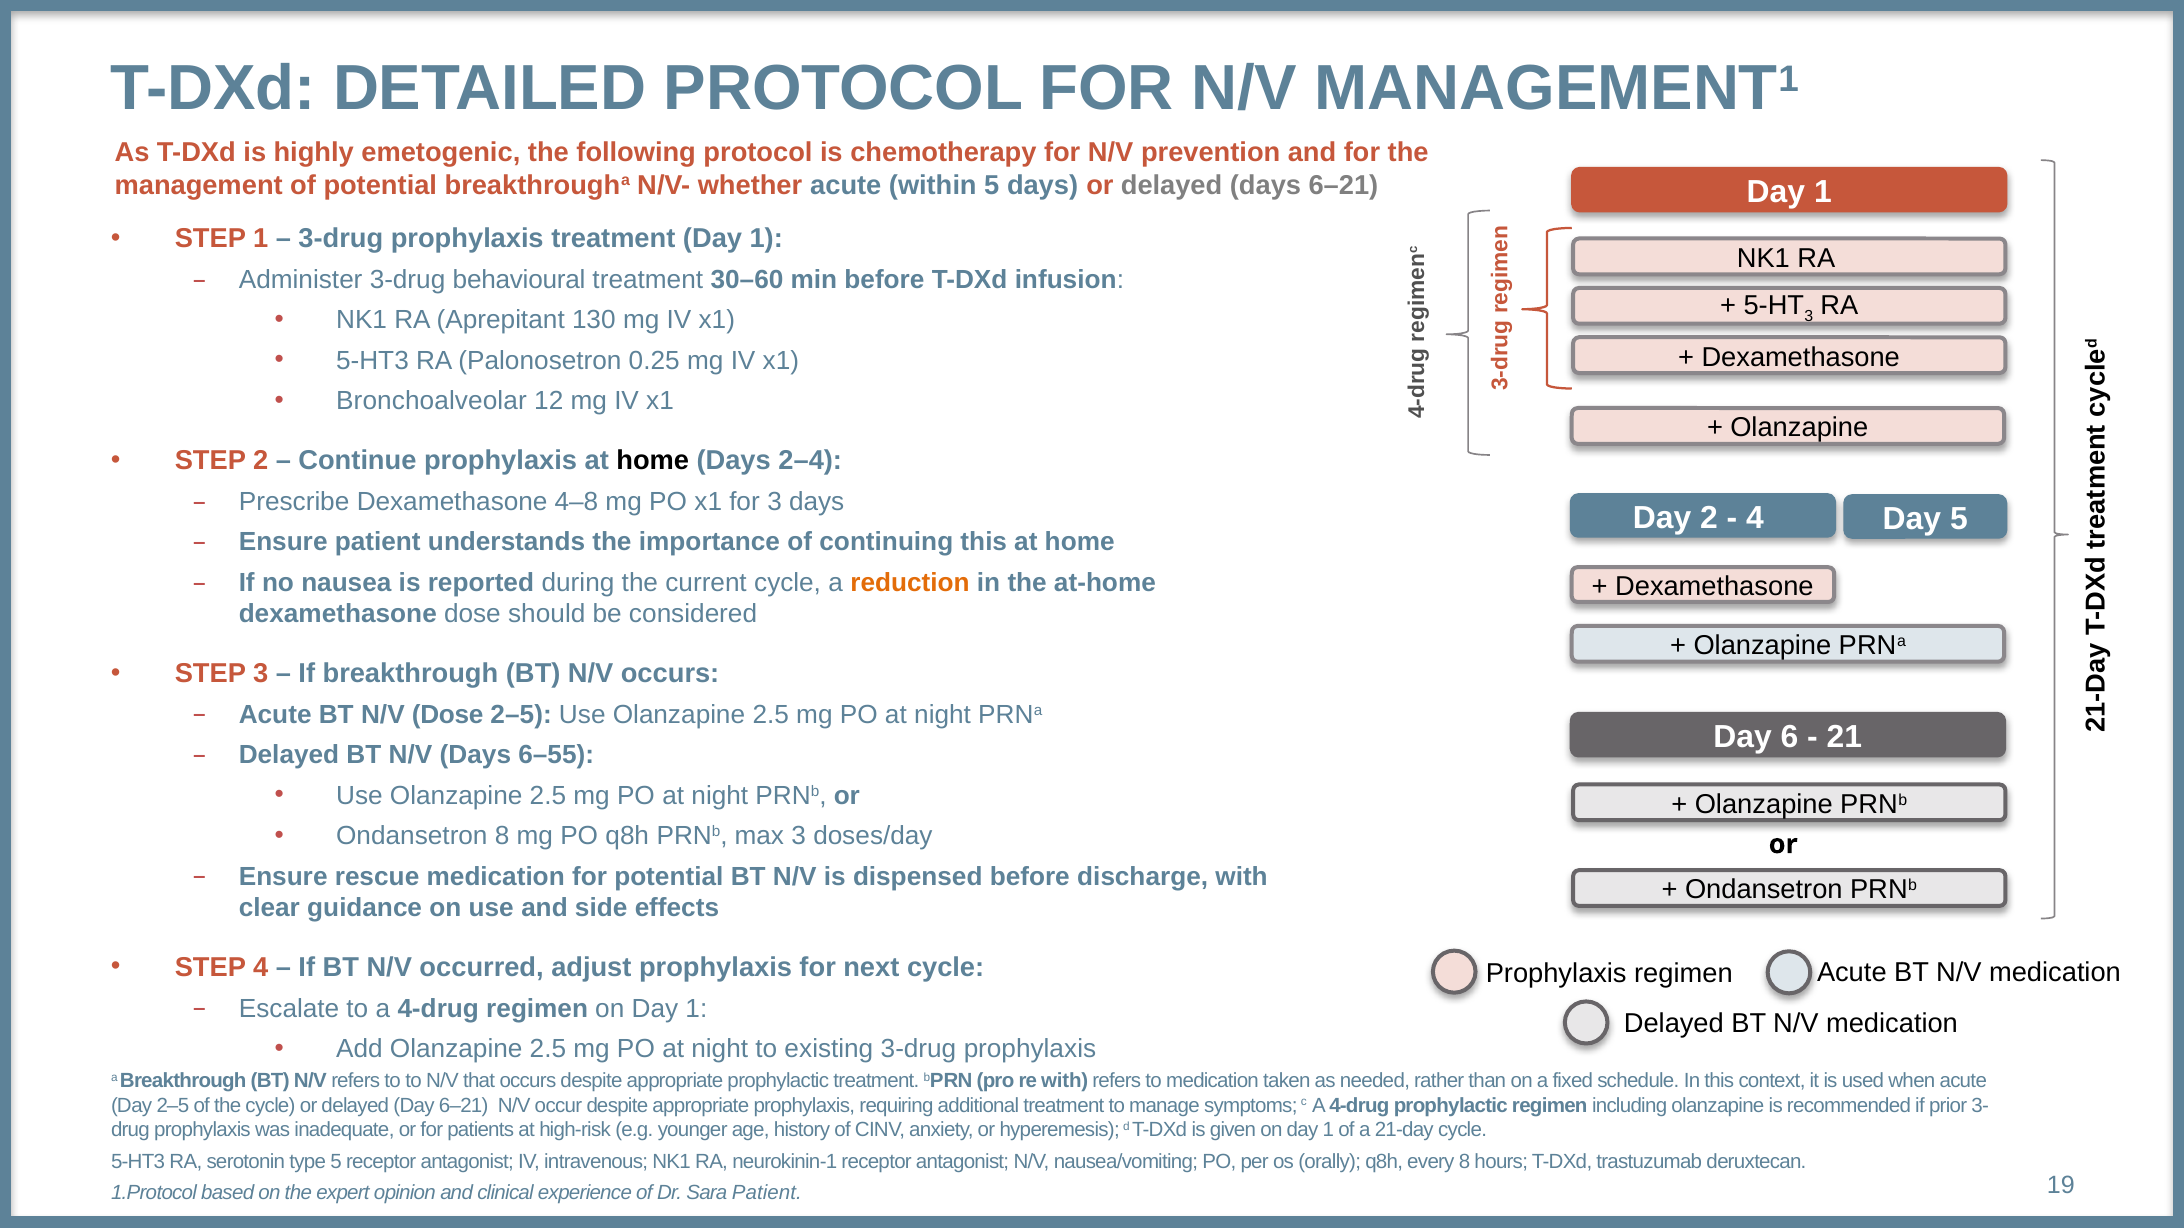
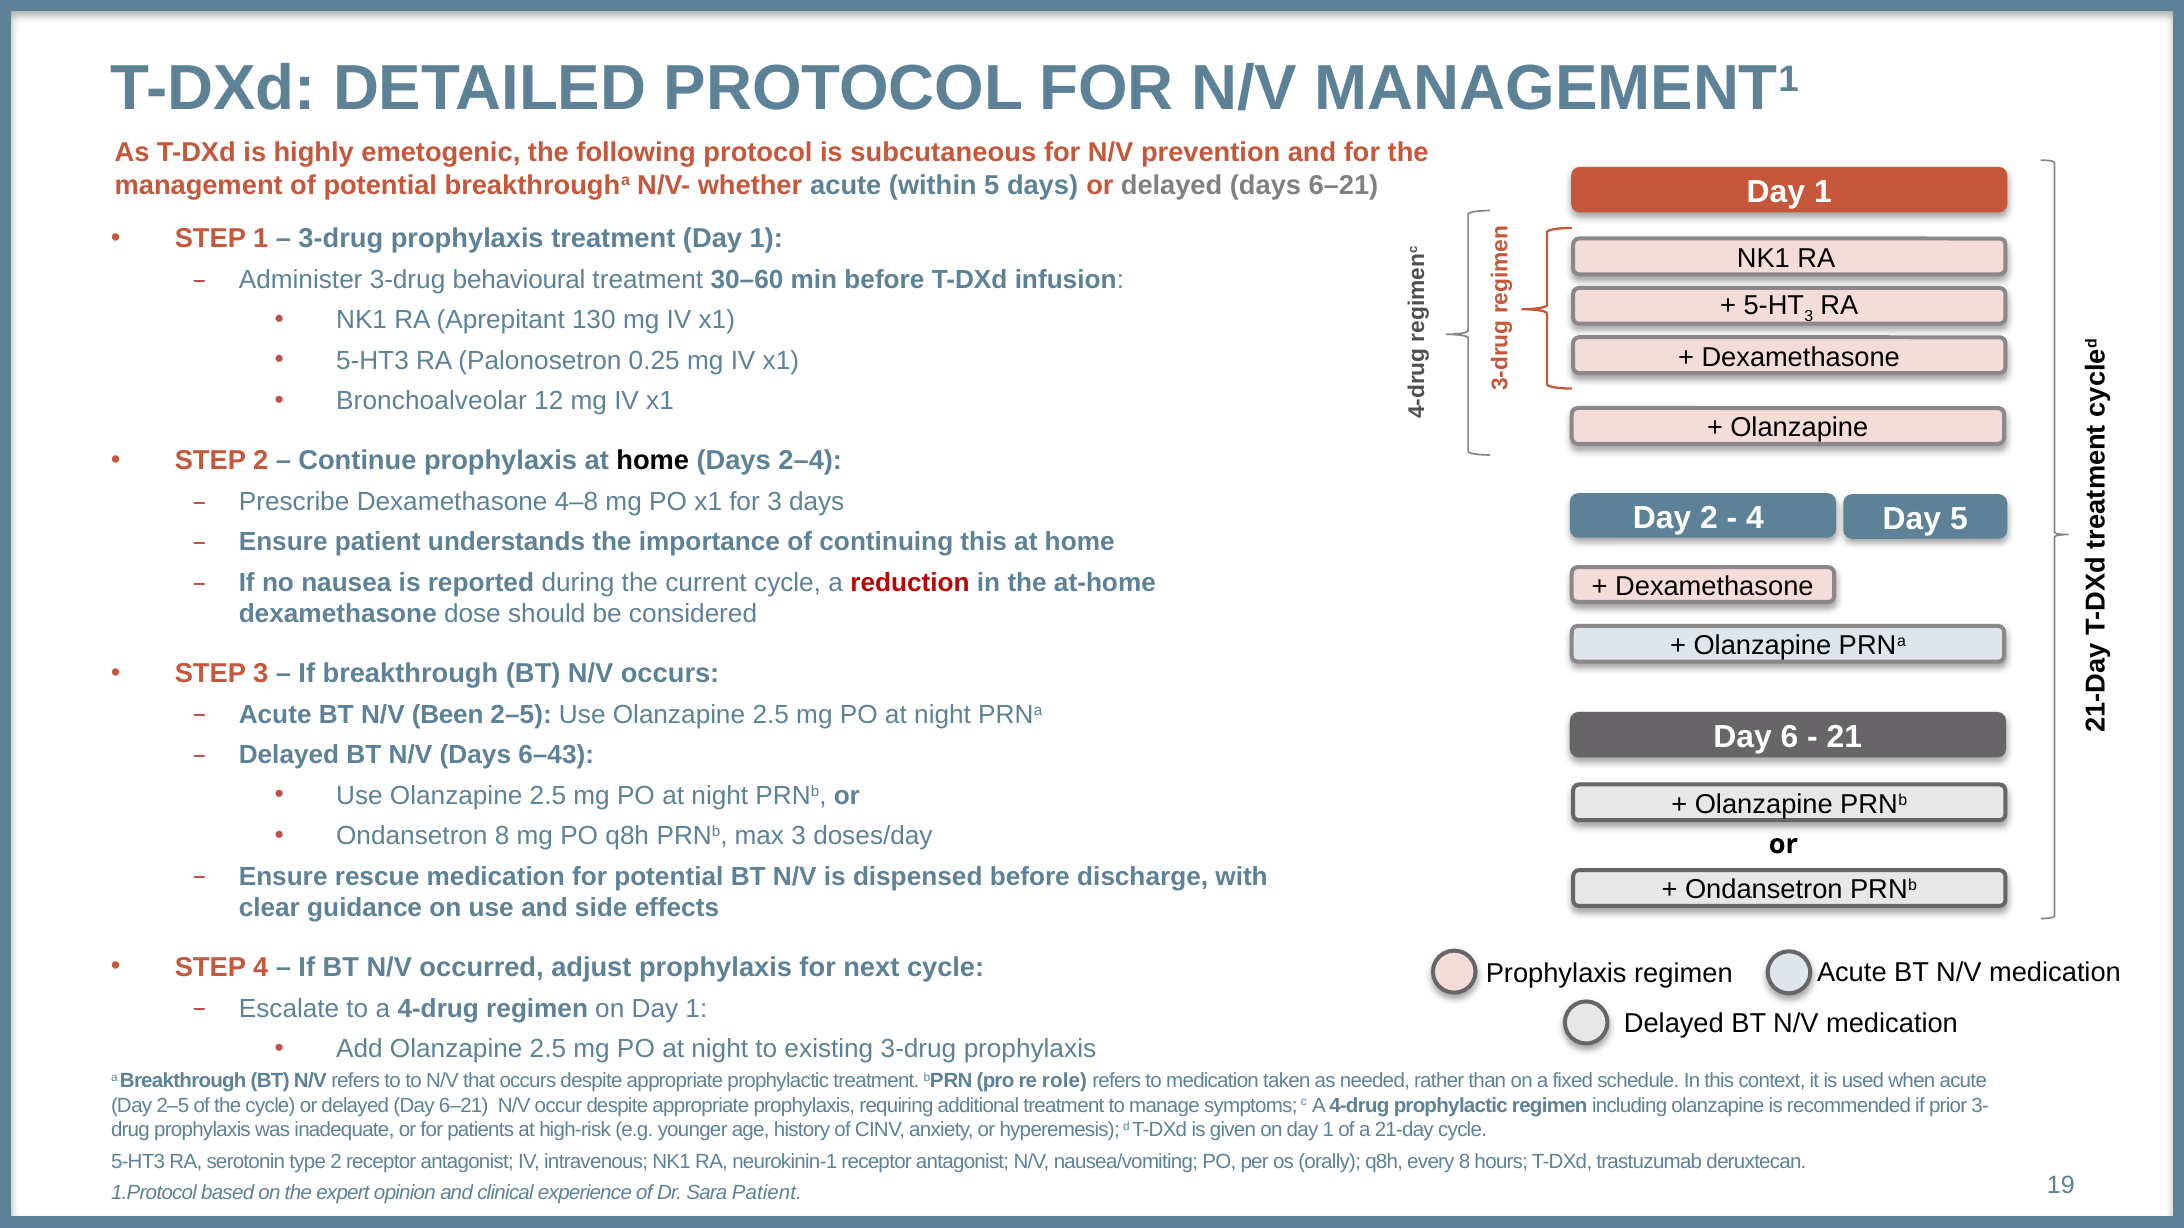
chemotherapy: chemotherapy -> subcutaneous
reduction colour: orange -> red
N/V Dose: Dose -> Been
6–55: 6–55 -> 6–43
re with: with -> role
type 5: 5 -> 2
